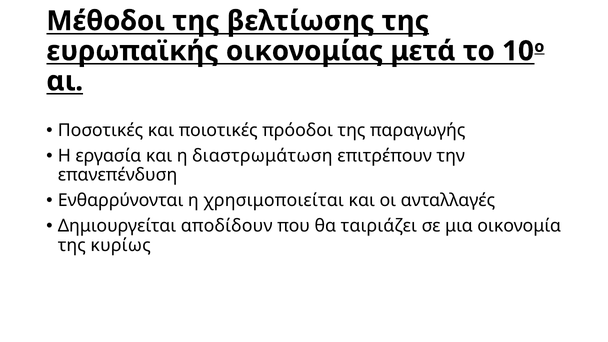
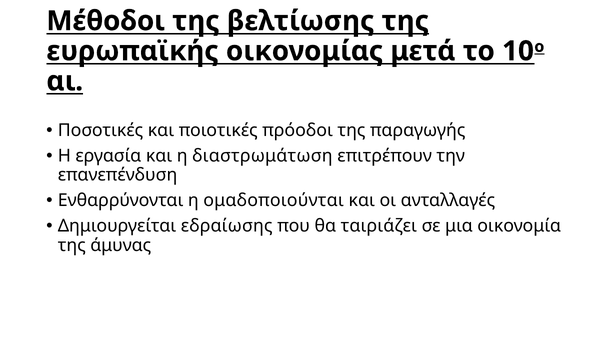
χρησιμοποιείται: χρησιμοποιείται -> ομαδοποιούνται
αποδίδουν: αποδίδουν -> εδραίωσης
κυρίως: κυρίως -> άμυνας
